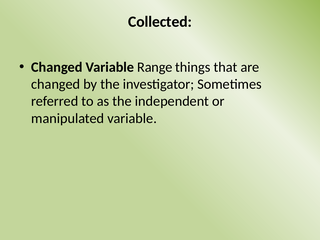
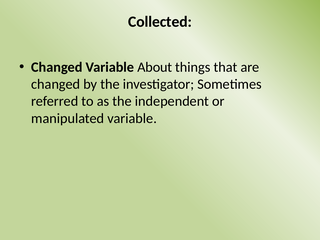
Range: Range -> About
